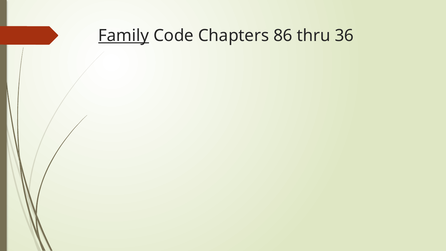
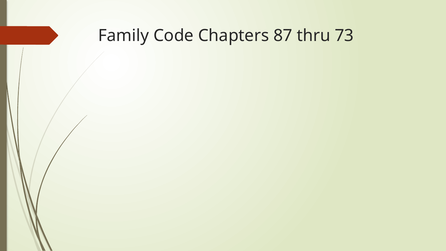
Family underline: present -> none
86: 86 -> 87
36: 36 -> 73
